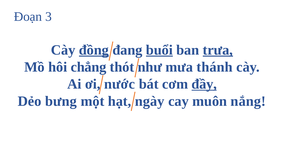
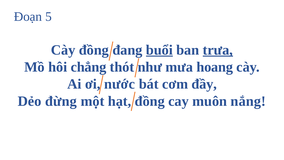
3: 3 -> 5
đồng at (94, 50) underline: present -> none
thánh: thánh -> hoang
đầy underline: present -> none
bưng: bưng -> đừng
hạt ngày: ngày -> đồng
